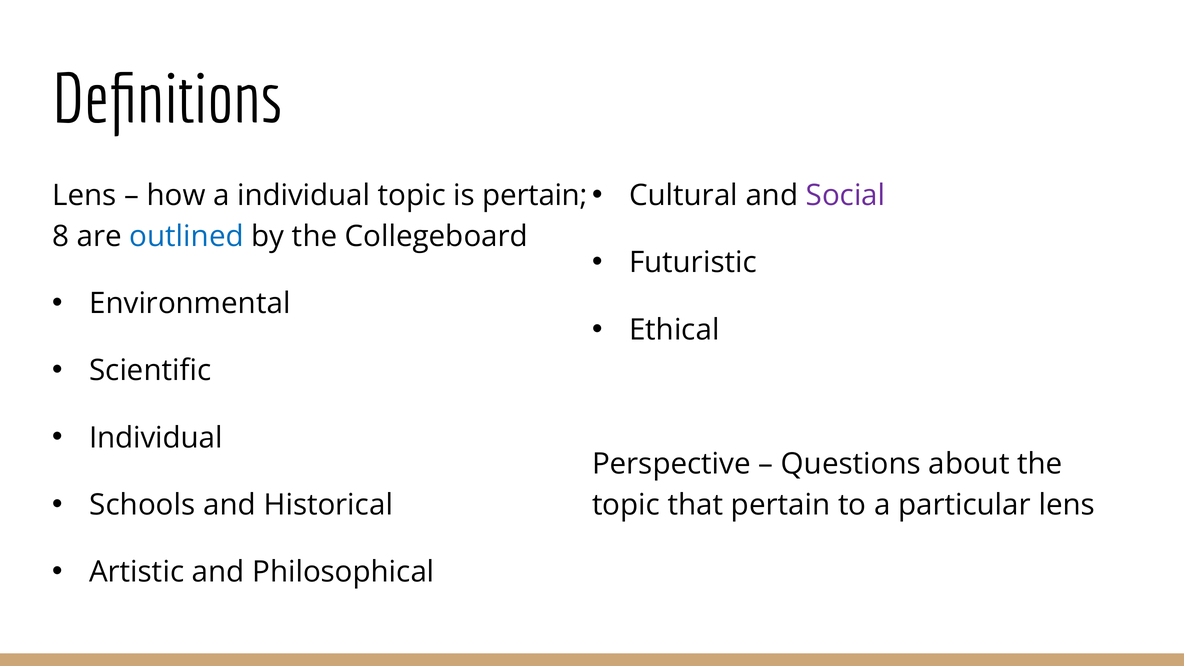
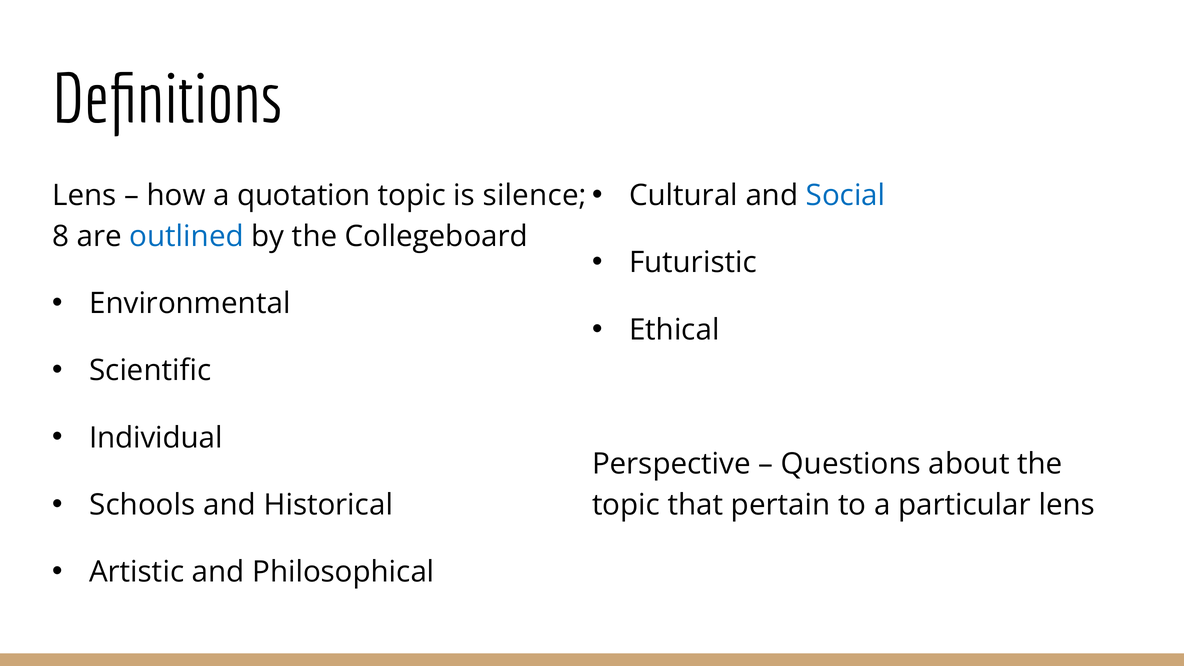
Social colour: purple -> blue
a individual: individual -> quotation
is pertain: pertain -> silence
